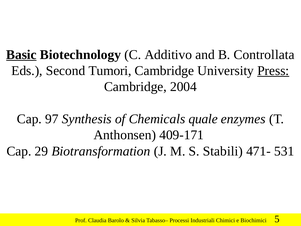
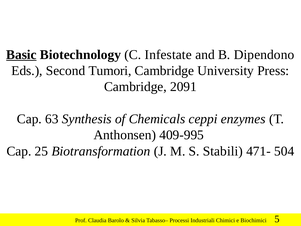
Additivo: Additivo -> Infestate
Controllata: Controllata -> Dipendono
Press underline: present -> none
2004: 2004 -> 2091
97: 97 -> 63
quale: quale -> ceppi
409-171: 409-171 -> 409-995
29: 29 -> 25
531: 531 -> 504
